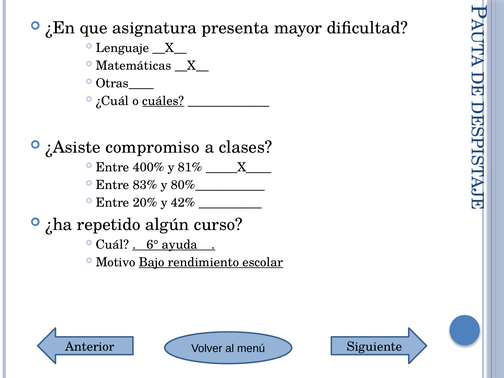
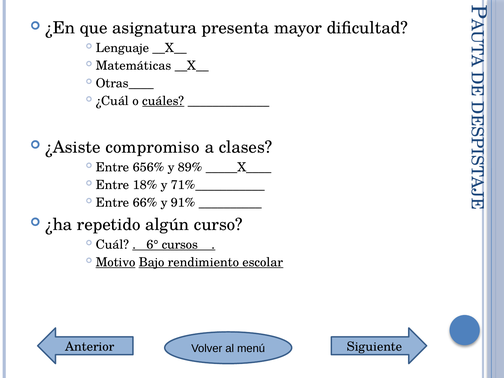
400%: 400% -> 656%
81%: 81% -> 89%
83%: 83% -> 18%
80%___________: 80%___________ -> 71%___________
20%: 20% -> 66%
42%: 42% -> 91%
ayuda: ayuda -> cursos
Motivo underline: none -> present
